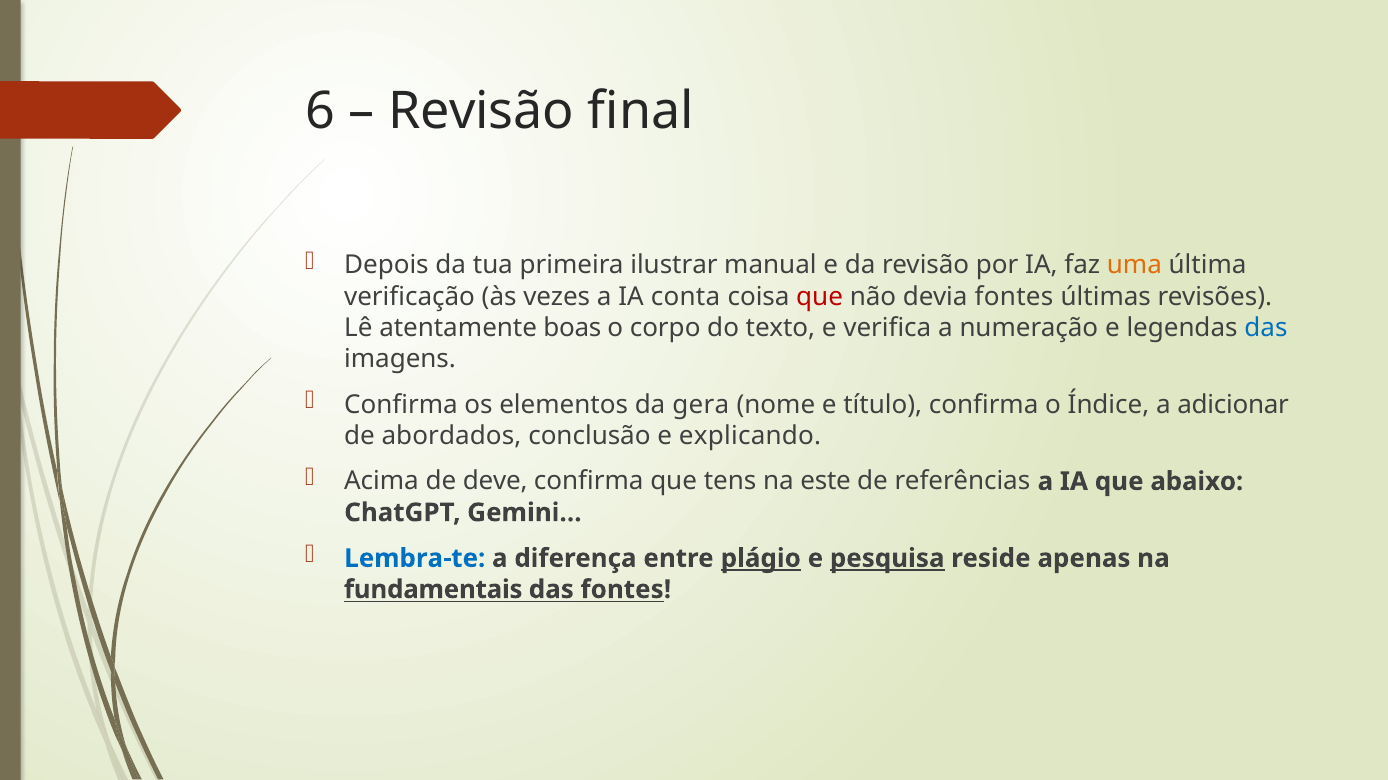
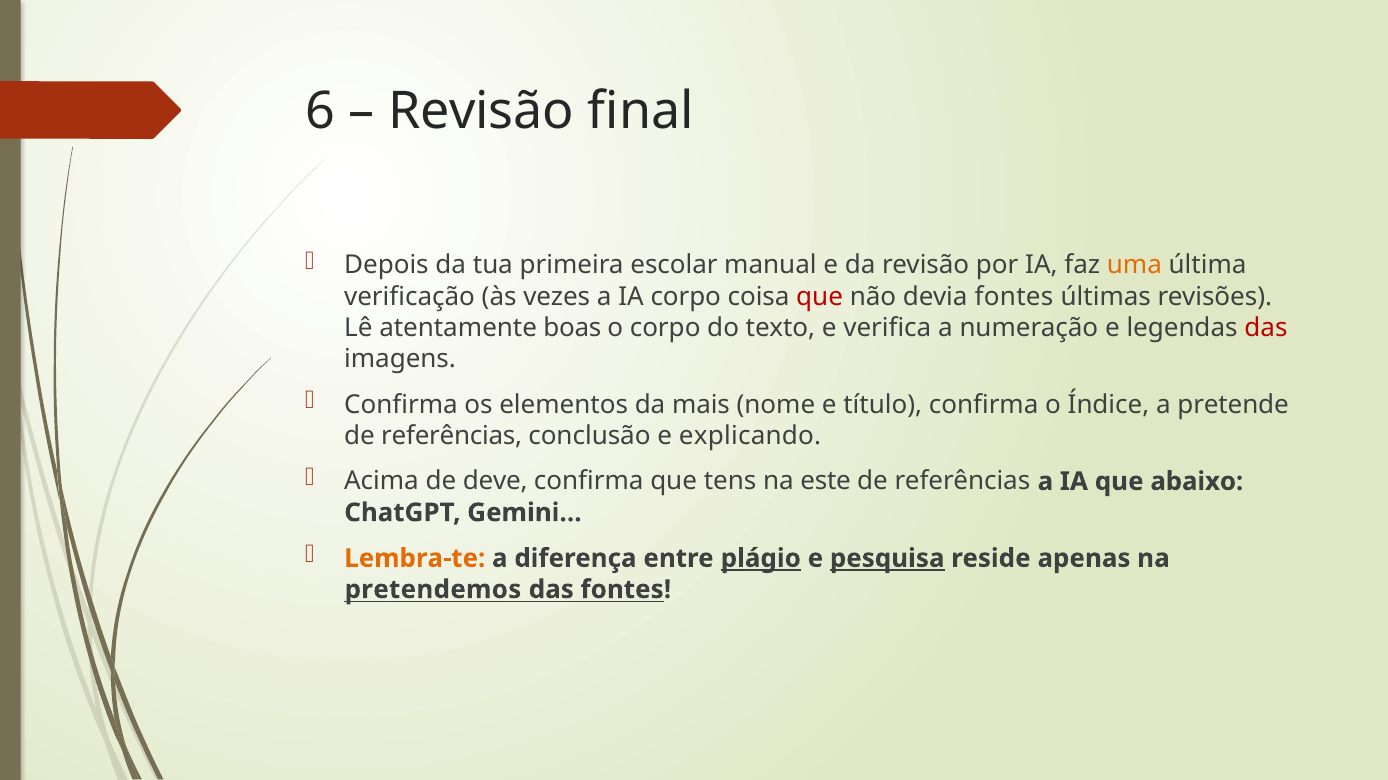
ilustrar: ilustrar -> escolar
IA conta: conta -> corpo
das at (1266, 328) colour: blue -> red
gera: gera -> mais
adicionar: adicionar -> pretende
abordados at (451, 436): abordados -> referências
Lembra-te colour: blue -> orange
fundamentais: fundamentais -> pretendemos
